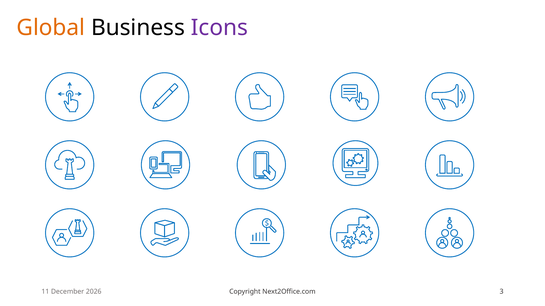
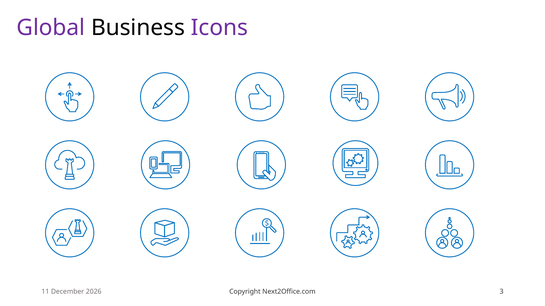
Global colour: orange -> purple
